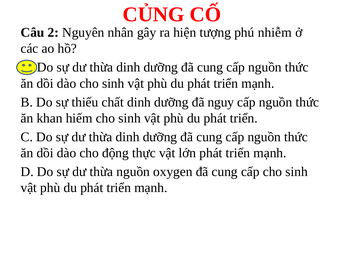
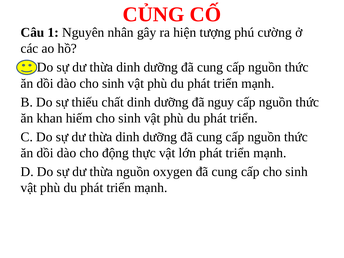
2: 2 -> 1
nhiễm: nhiễm -> cường
